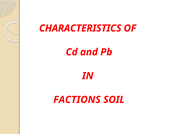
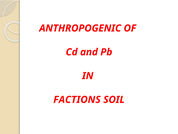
CHARACTERISTICS: CHARACTERISTICS -> ANTHROPOGENIC
